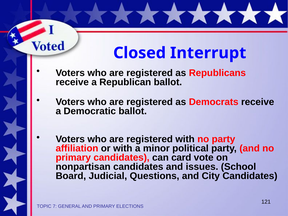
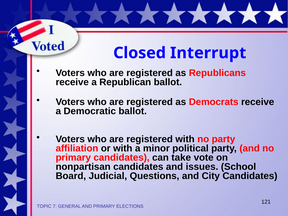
card: card -> take
